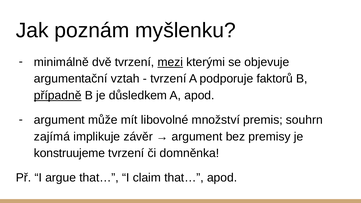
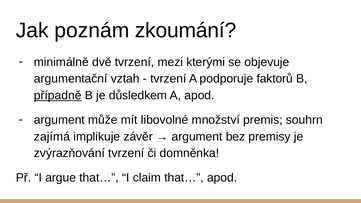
myšlenku: myšlenku -> zkoumání
mezi underline: present -> none
konstruujeme: konstruujeme -> zvýrazňování
